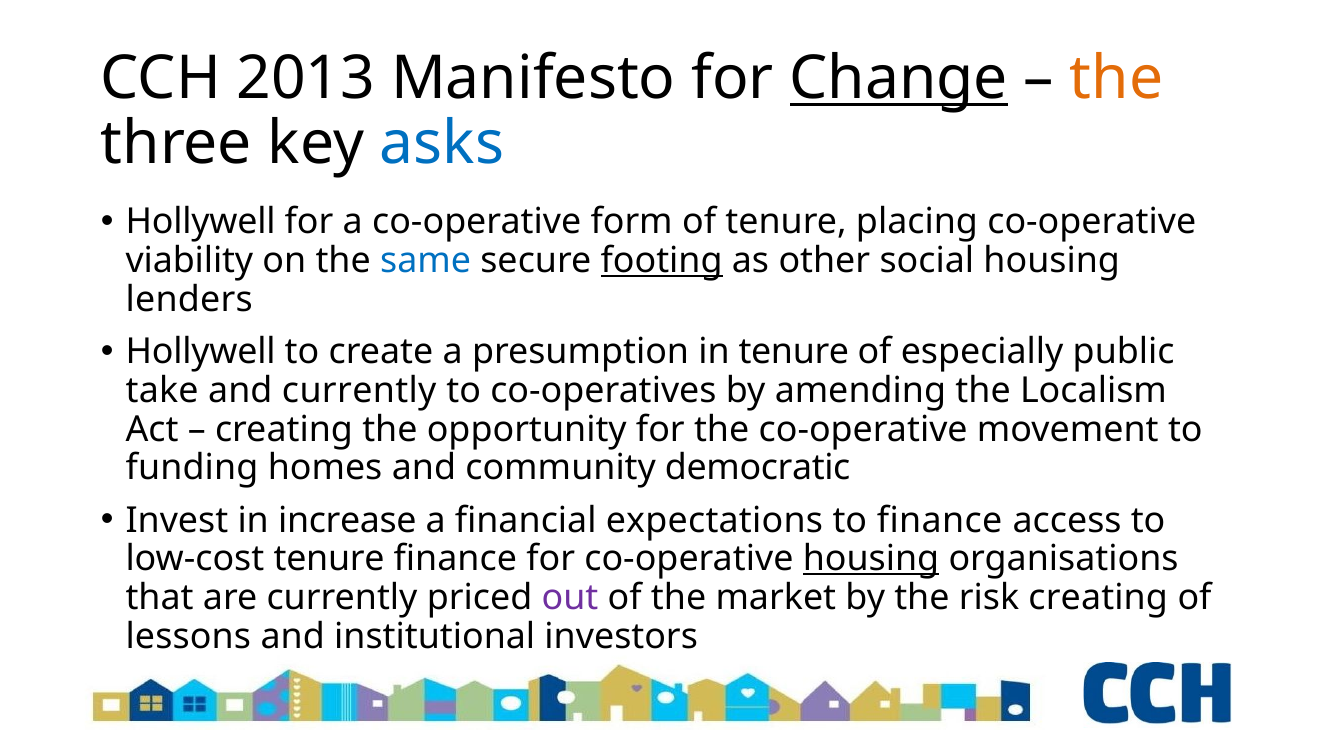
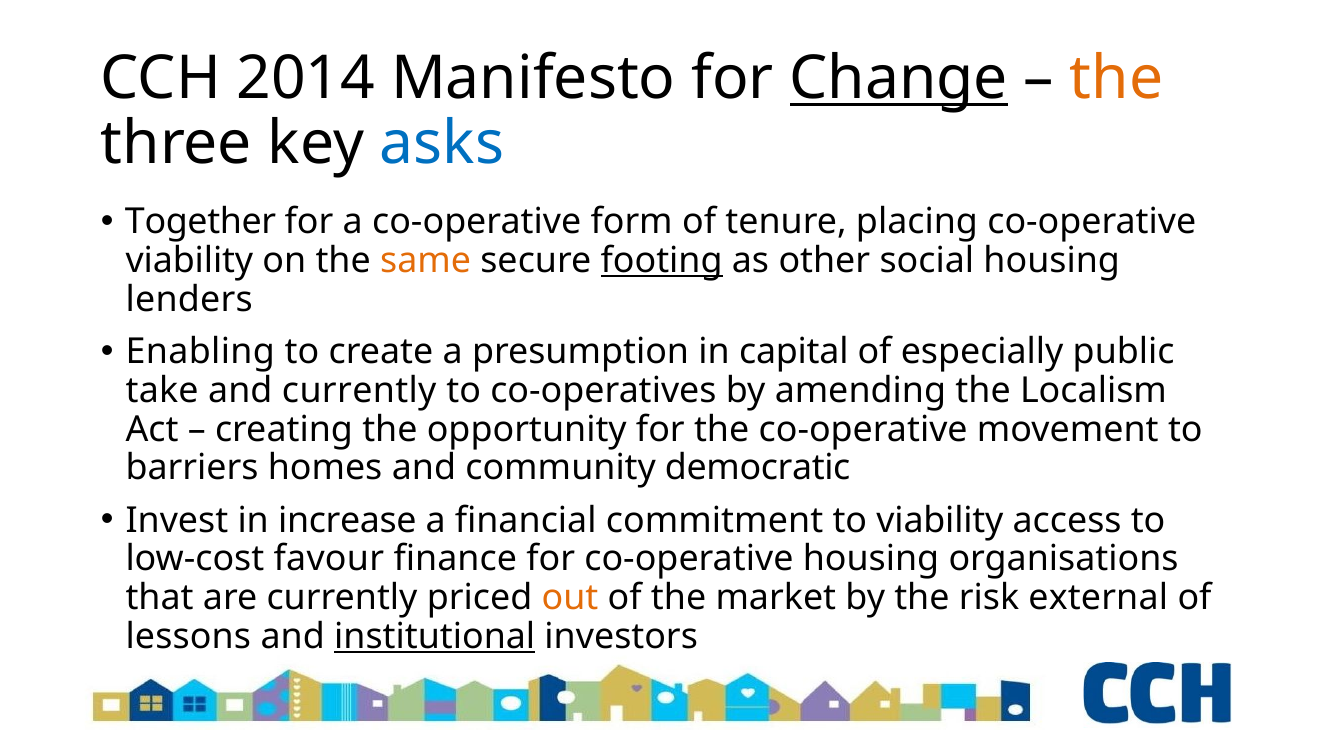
2013: 2013 -> 2014
Hollywell at (201, 222): Hollywell -> Together
same colour: blue -> orange
Hollywell at (201, 352): Hollywell -> Enabling
in tenure: tenure -> capital
funding: funding -> barriers
expectations: expectations -> commitment
to finance: finance -> viability
low-cost tenure: tenure -> favour
housing at (871, 559) underline: present -> none
out colour: purple -> orange
risk creating: creating -> external
institutional underline: none -> present
